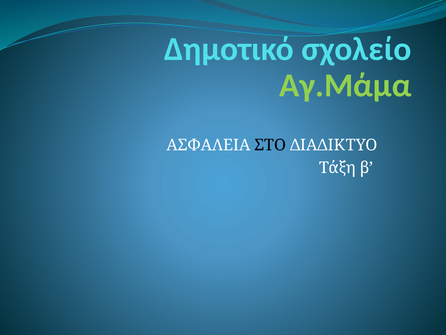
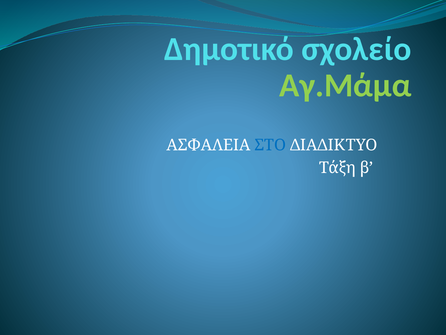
ΣΤΟ colour: black -> blue
